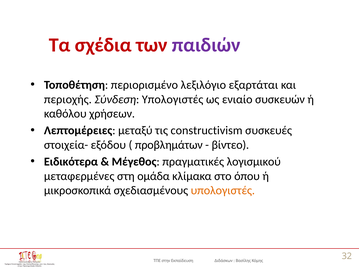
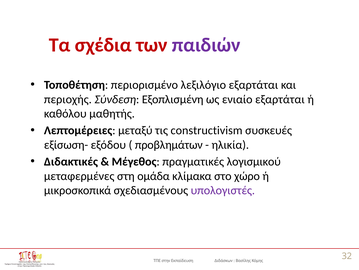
Σύνδεση Υπολογιστές: Υπολογιστές -> Εξοπλισμένη
ενιαίο συσκευών: συσκευών -> εξαρτάται
χρήσεων: χρήσεων -> μαθητής
στοιχεία-: στοιχεία- -> εξίσωση-
βίντεο: βίντεο -> ηλικία
Ειδικότερα: Ειδικότερα -> Διδακτικές
όπου: όπου -> χώρο
υπολογιστές at (223, 190) colour: orange -> purple
